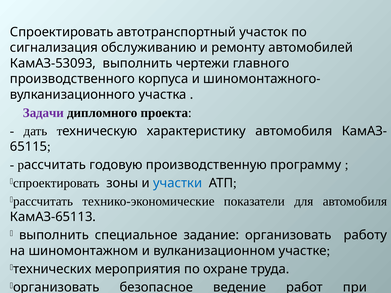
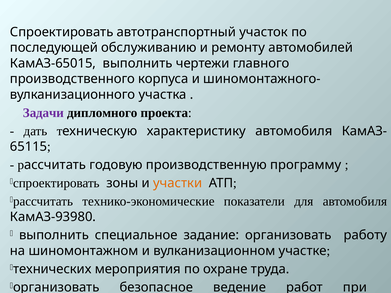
сигнализация: сигнализация -> последующей
КамАЗ-53093: КамАЗ-53093 -> КамАЗ-65015
участки colour: blue -> orange
КамАЗ-65113: КамАЗ-65113 -> КамАЗ-93980
